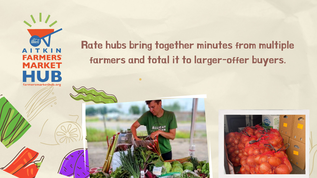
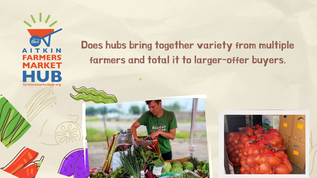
Rate: Rate -> Does
minutes: minutes -> variety
